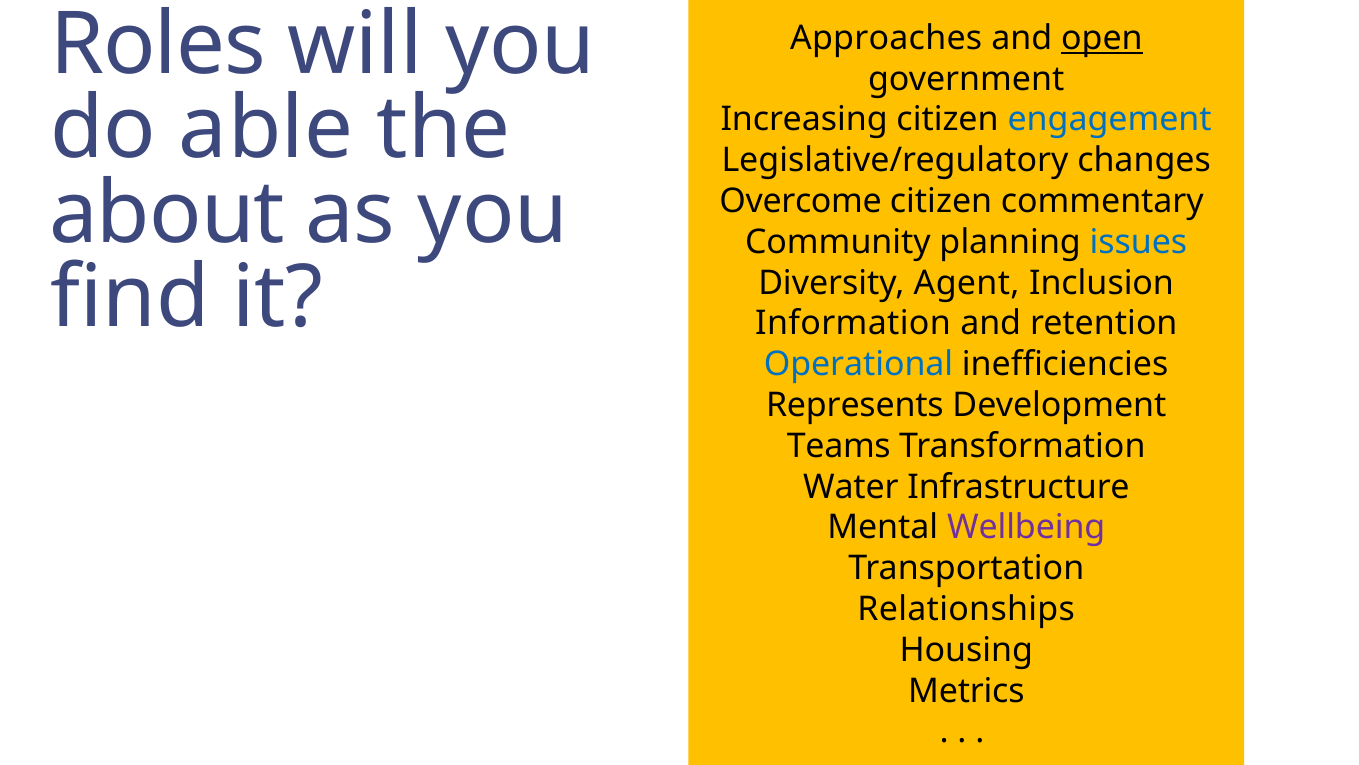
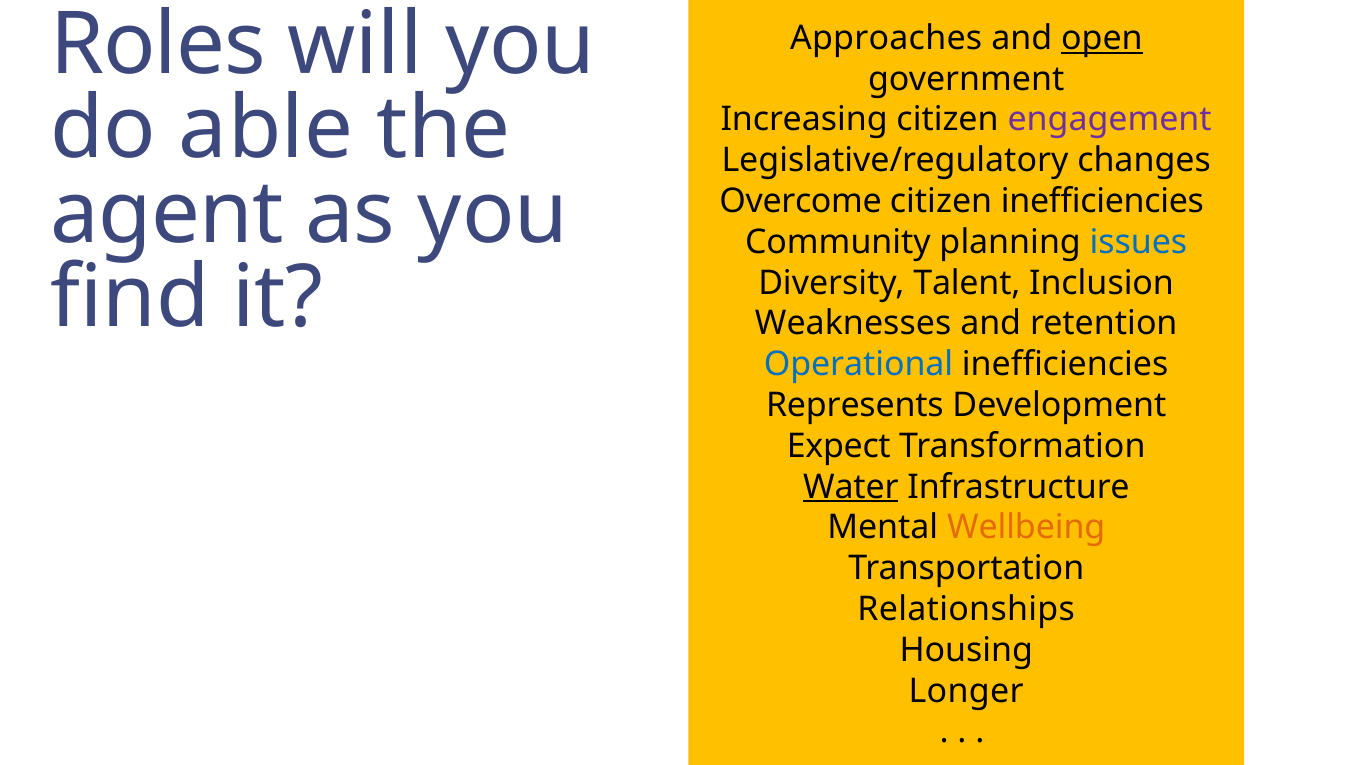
engagement colour: blue -> purple
about: about -> agent
citizen commentary: commentary -> inefficiencies
Agent: Agent -> Talent
Information: Information -> Weaknesses
Teams: Teams -> Expect
Water underline: none -> present
Wellbeing colour: purple -> orange
Metrics: Metrics -> Longer
